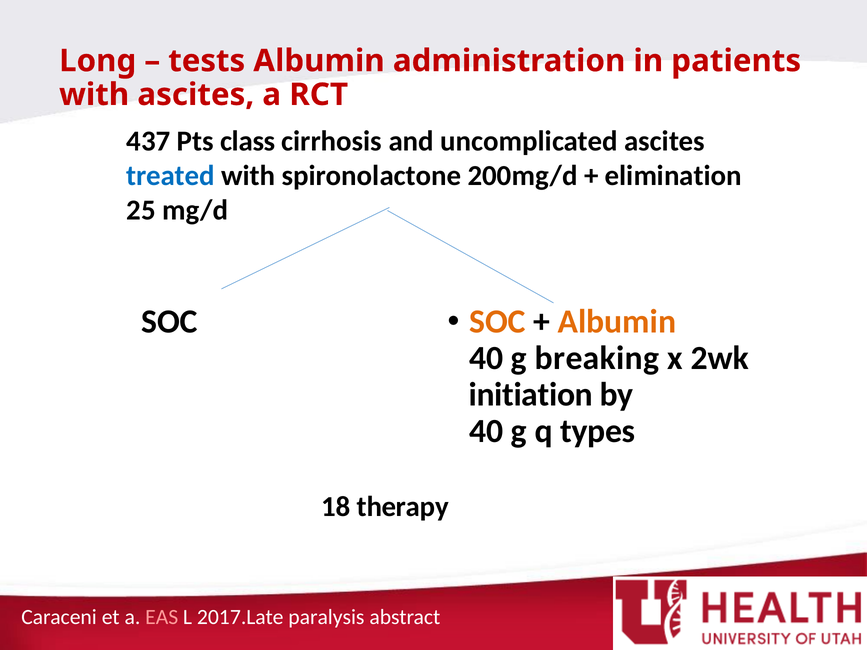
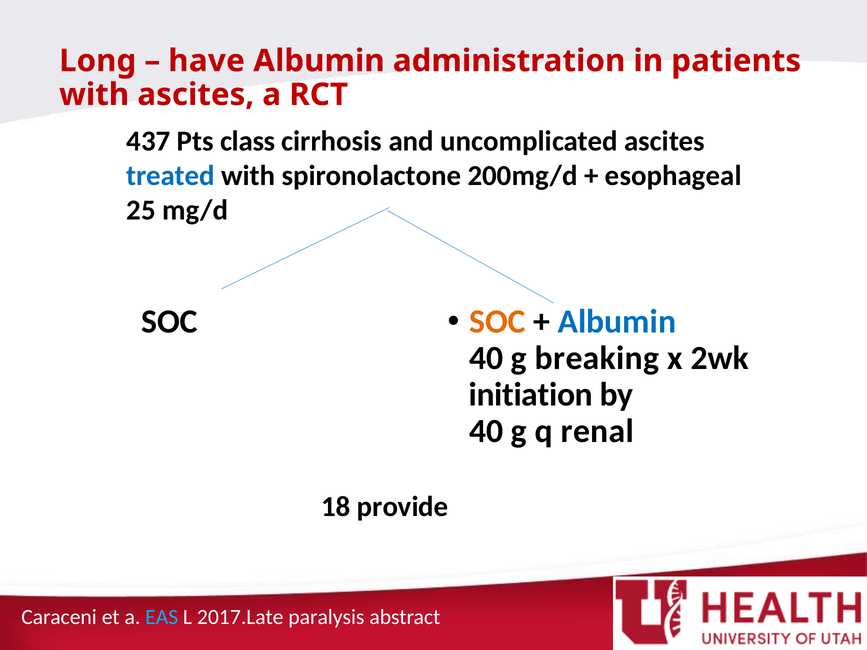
tests: tests -> have
elimination: elimination -> esophageal
Albumin at (617, 322) colour: orange -> blue
types: types -> renal
therapy: therapy -> provide
EAS colour: pink -> light blue
